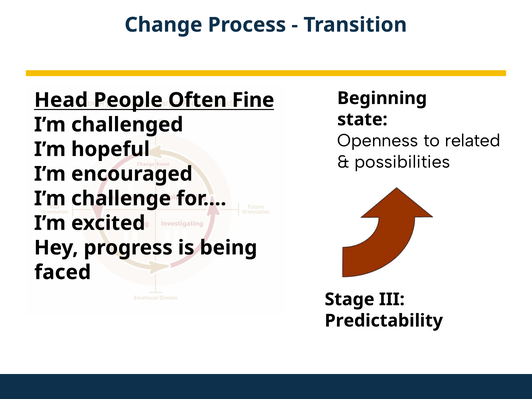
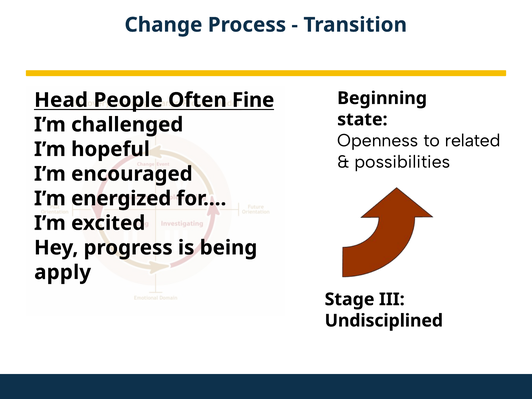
challenge: challenge -> energized
faced: faced -> apply
Predictability: Predictability -> Undisciplined
